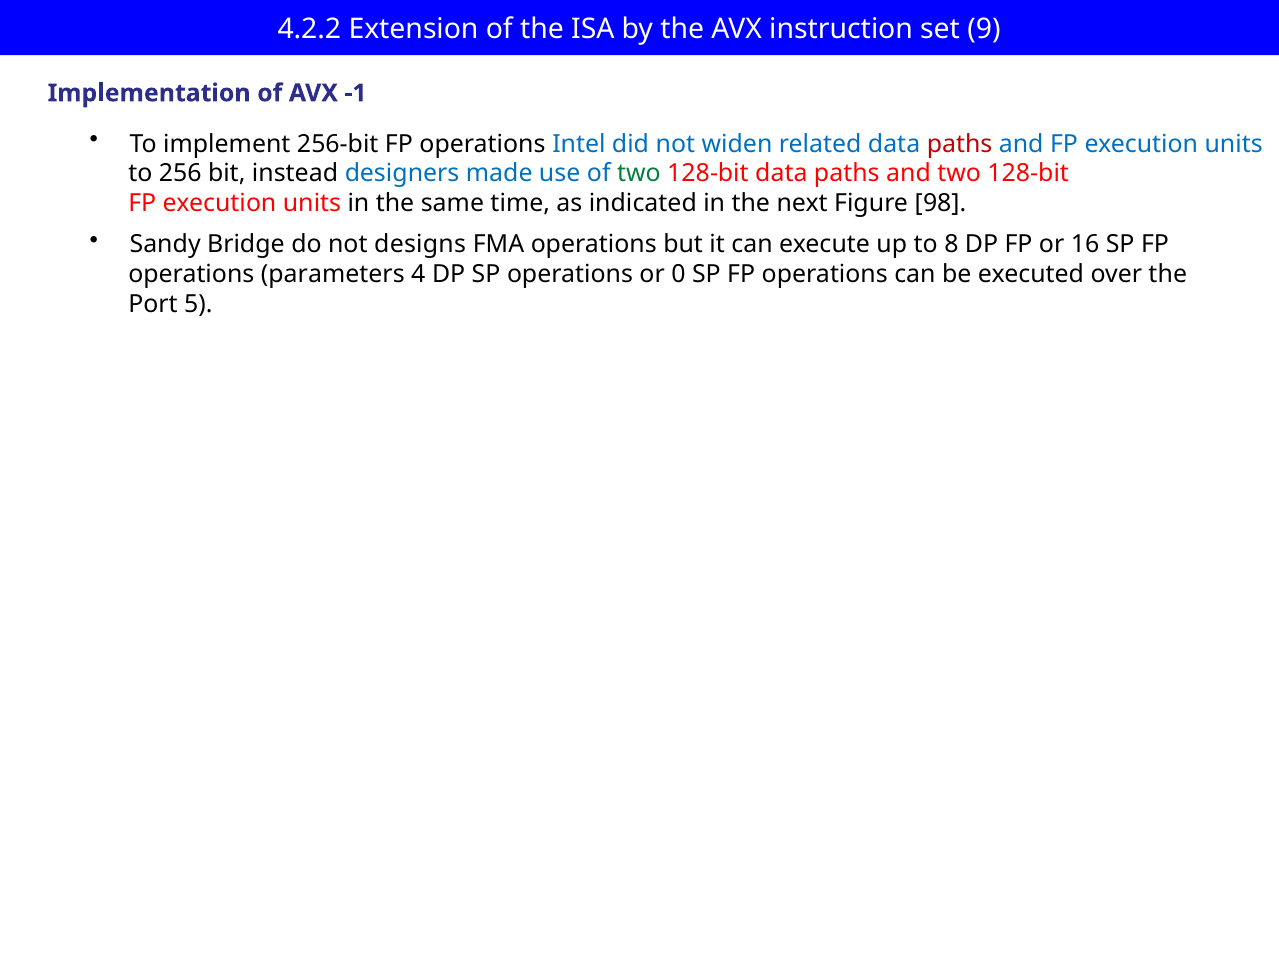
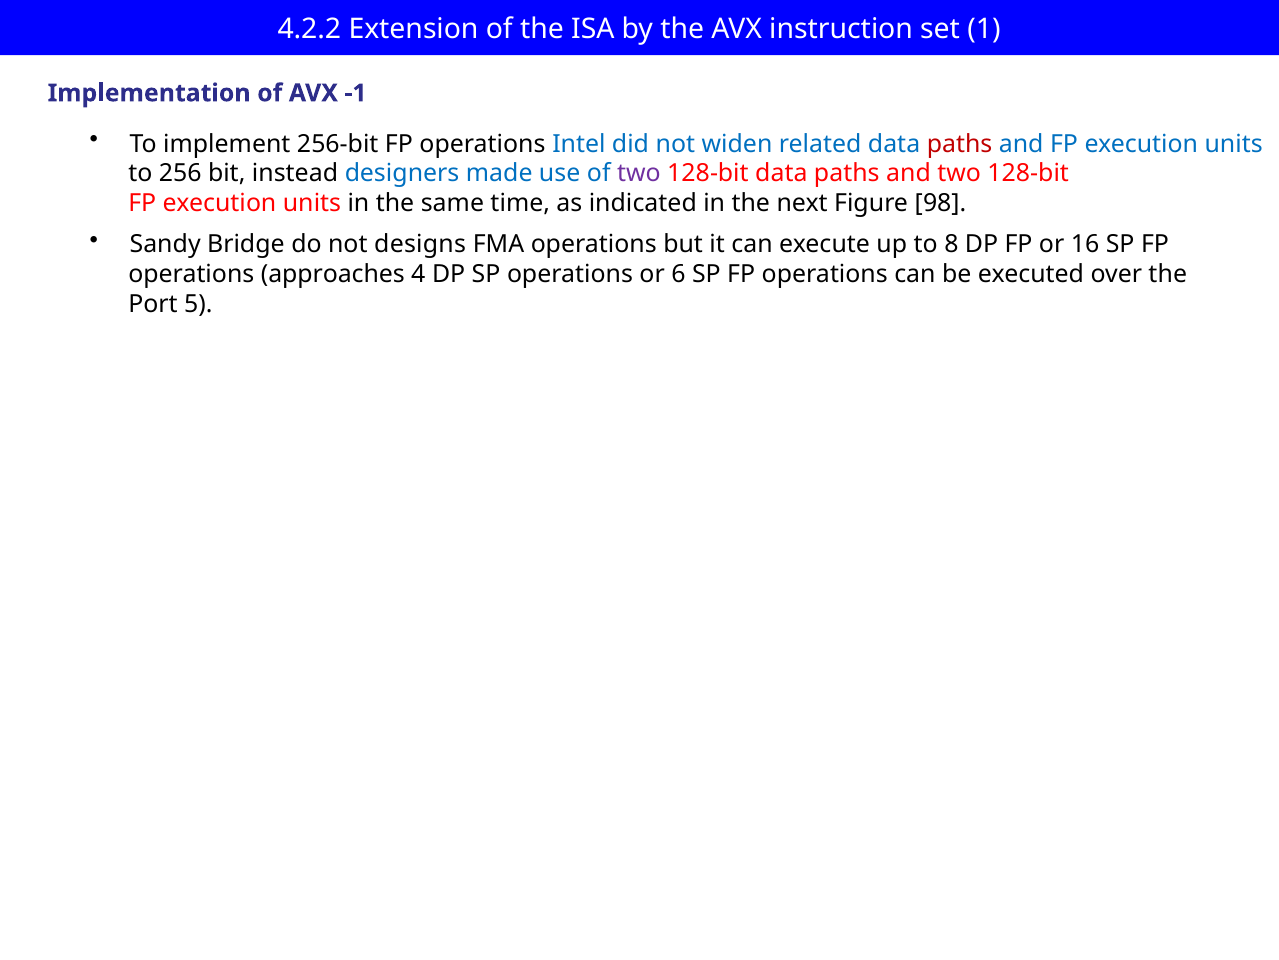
9: 9 -> 1
two at (639, 174) colour: green -> purple
parameters: parameters -> approaches
0: 0 -> 6
